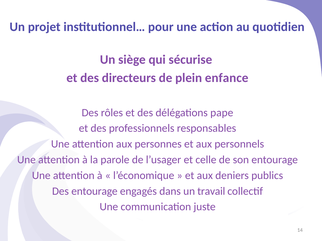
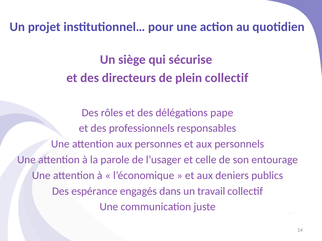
plein enfance: enfance -> collectif
Des entourage: entourage -> espérance
